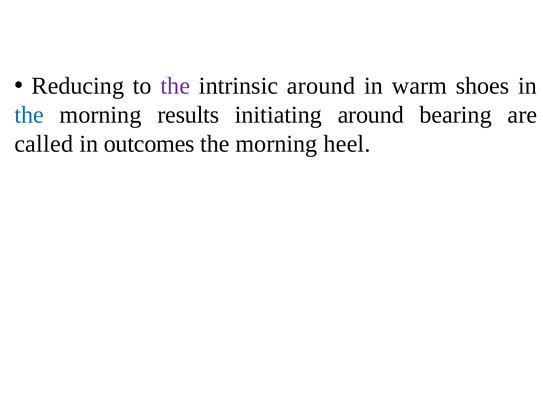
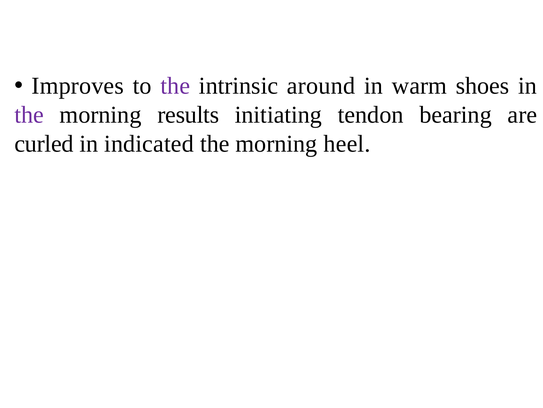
Reducing: Reducing -> Improves
the at (29, 115) colour: blue -> purple
initiating around: around -> tendon
called: called -> curled
outcomes: outcomes -> indicated
